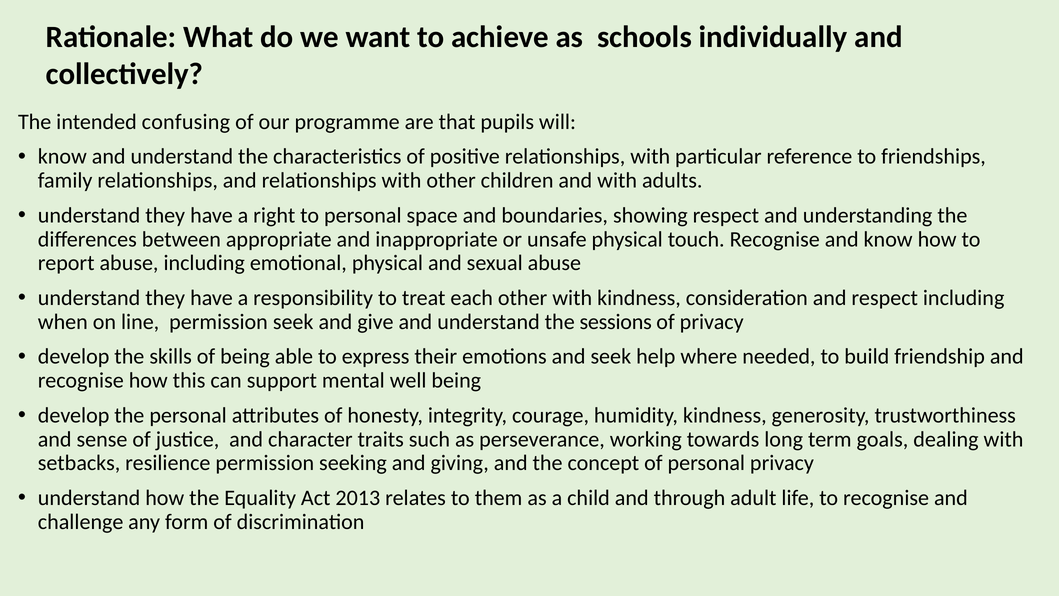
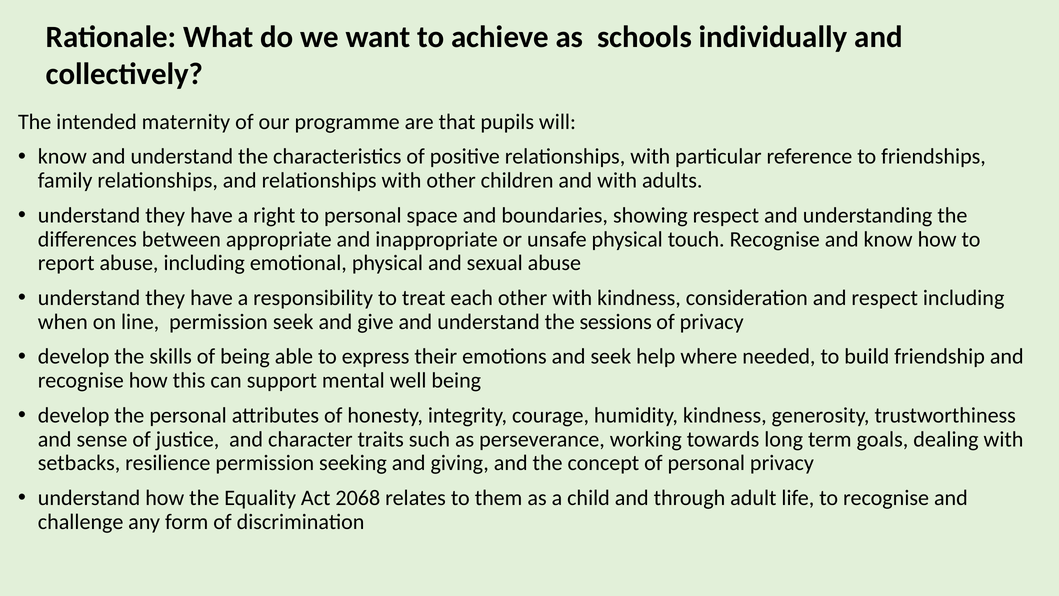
confusing: confusing -> maternity
2013: 2013 -> 2068
